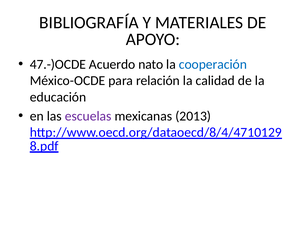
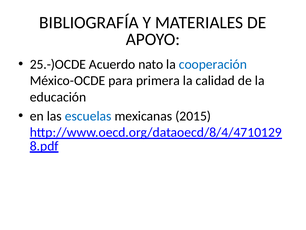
47.-)OCDE: 47.-)OCDE -> 25.-)OCDE
relación: relación -> primera
escuelas colour: purple -> blue
2013: 2013 -> 2015
